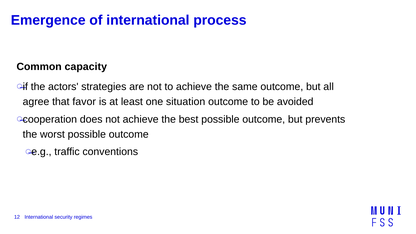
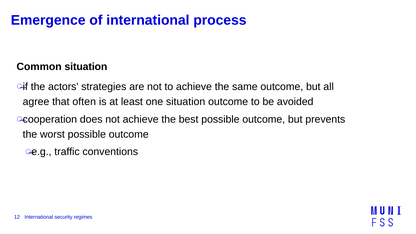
Common capacity: capacity -> situation
favor: favor -> often
